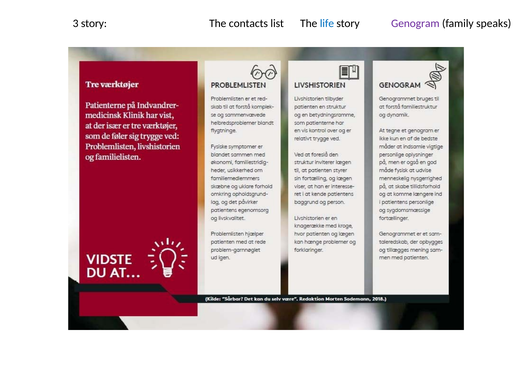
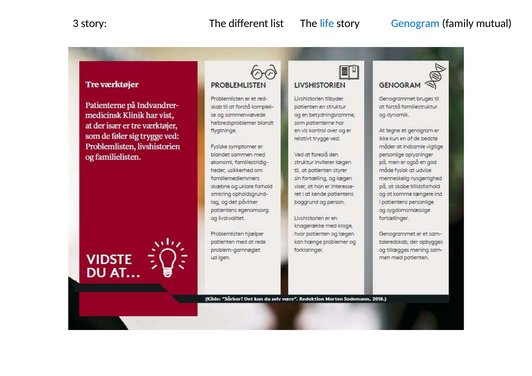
contacts: contacts -> different
Genogram colour: purple -> blue
speaks: speaks -> mutual
